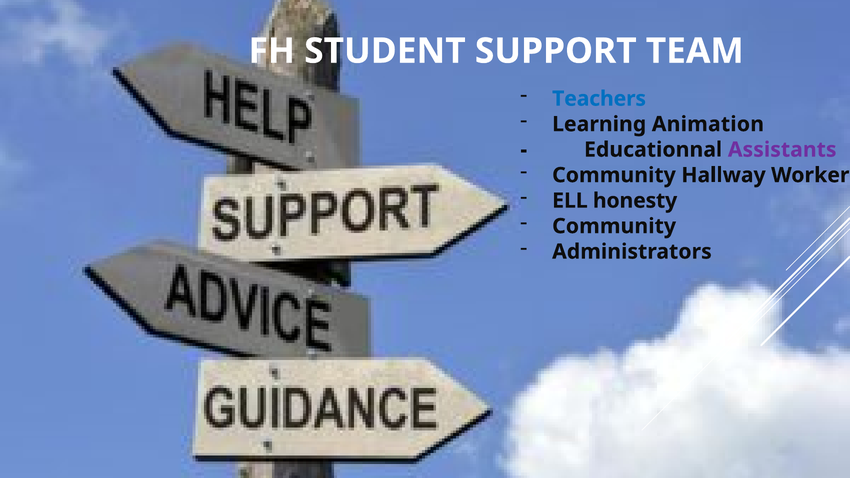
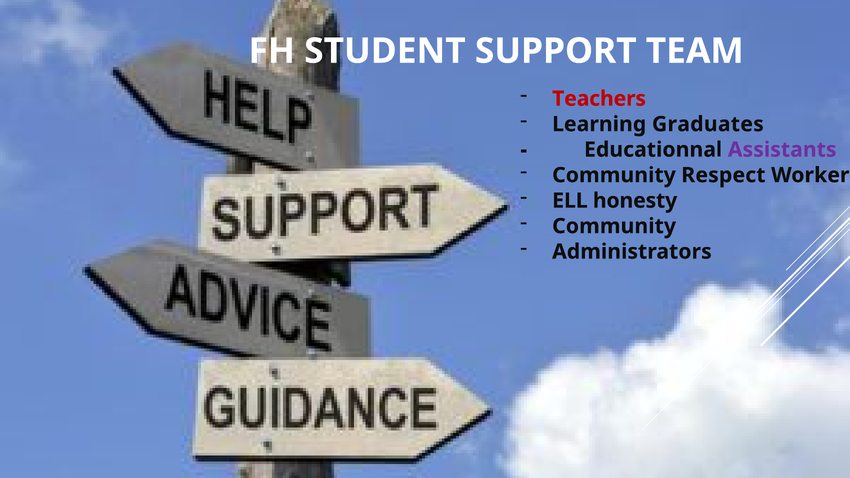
Teachers colour: blue -> red
Animation: Animation -> Graduates
Hallway: Hallway -> Respect
